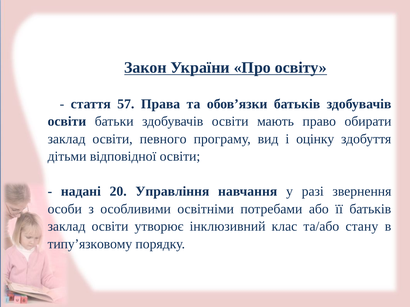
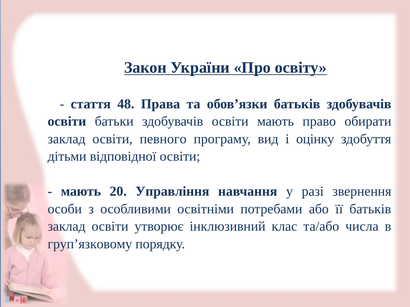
57: 57 -> 48
надані at (81, 192): надані -> мають
стану: стану -> числа
типу’язковому: типу’язковому -> груп’язковому
